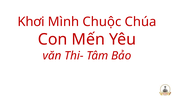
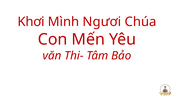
Chuộc: Chuộc -> Ngươi
